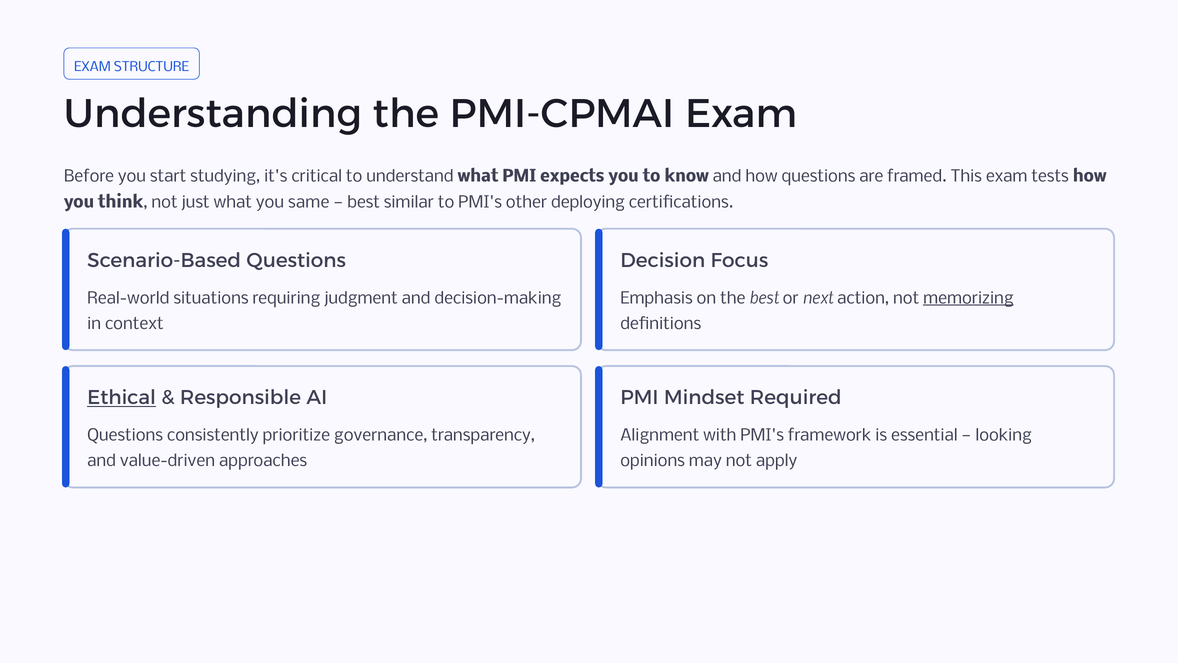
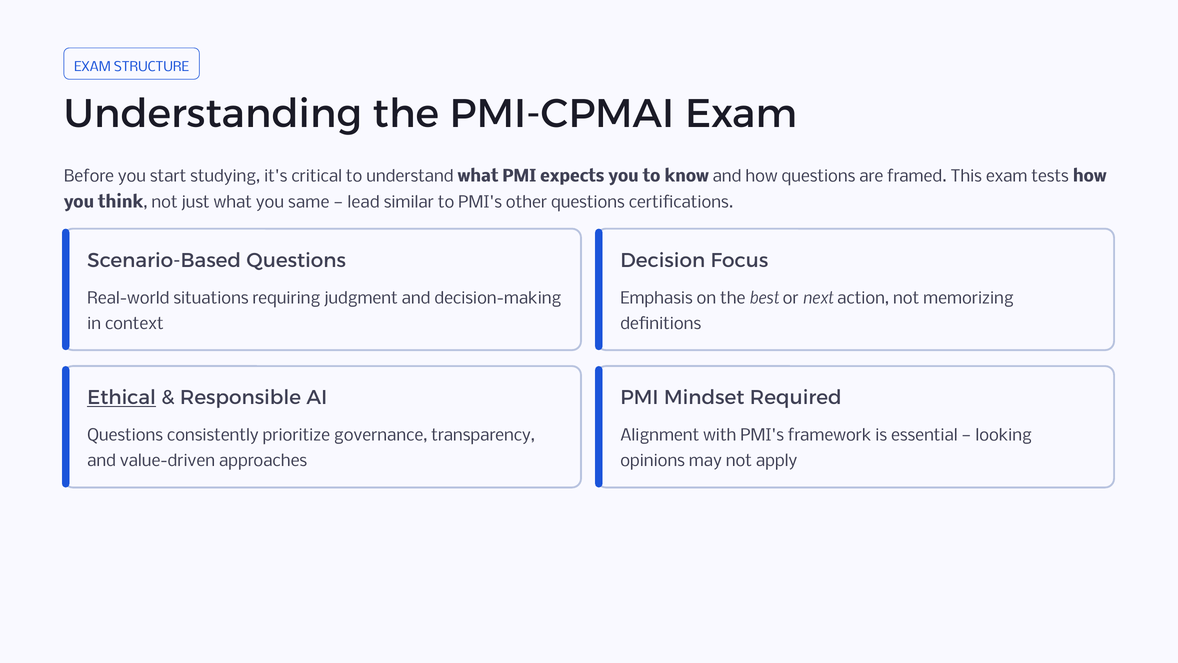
best at (364, 202): best -> lead
other deploying: deploying -> questions
memorizing underline: present -> none
